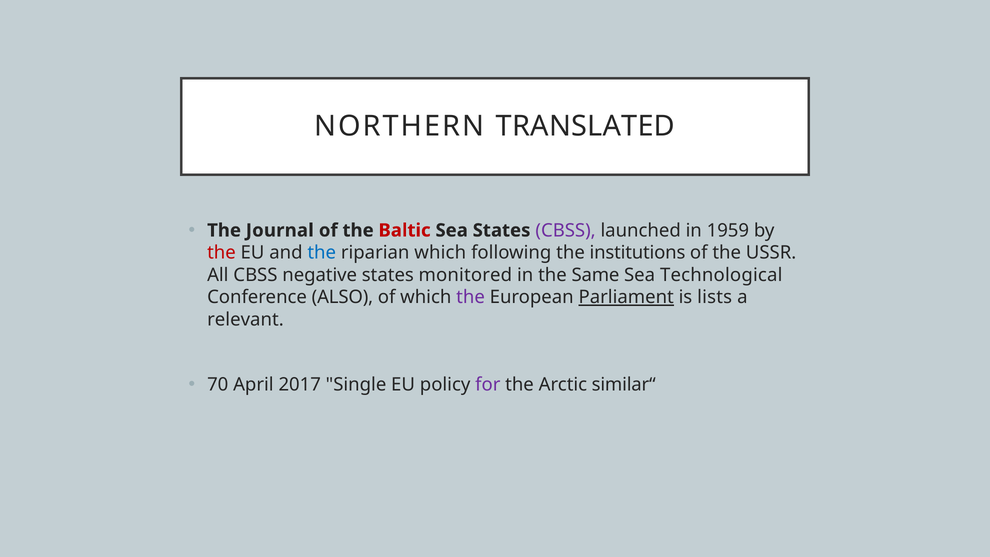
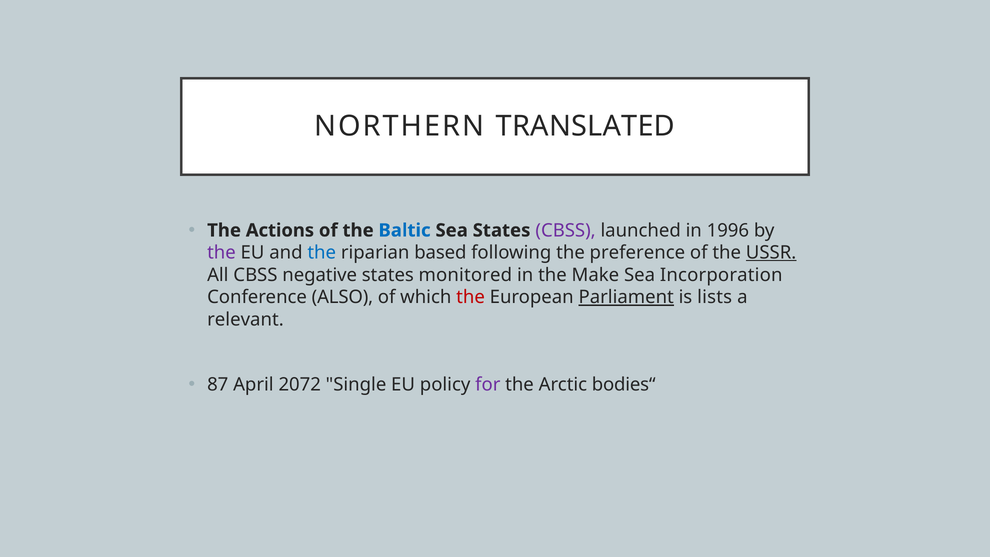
Journal: Journal -> Actions
Baltic colour: red -> blue
1959: 1959 -> 1996
the at (221, 253) colour: red -> purple
riparian which: which -> based
institutions: institutions -> preference
USSR underline: none -> present
Same: Same -> Make
Technological: Technological -> Incorporation
the at (471, 297) colour: purple -> red
70: 70 -> 87
2017: 2017 -> 2072
similar“: similar“ -> bodies“
